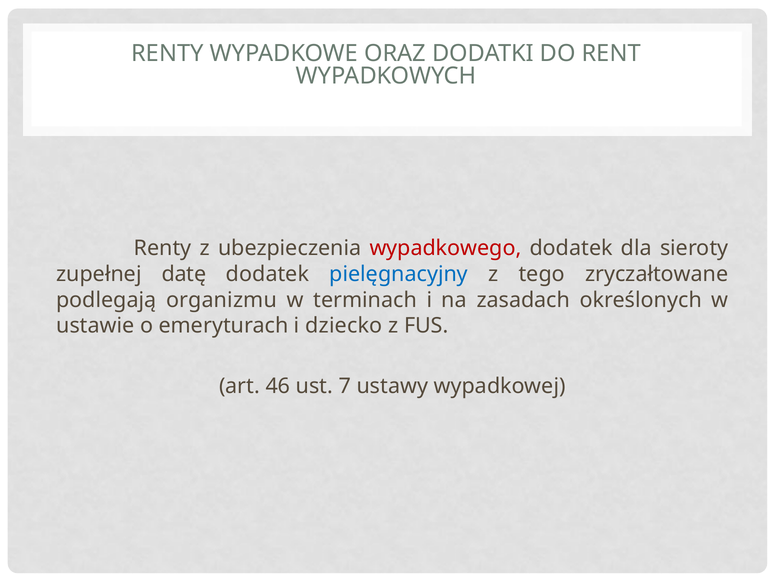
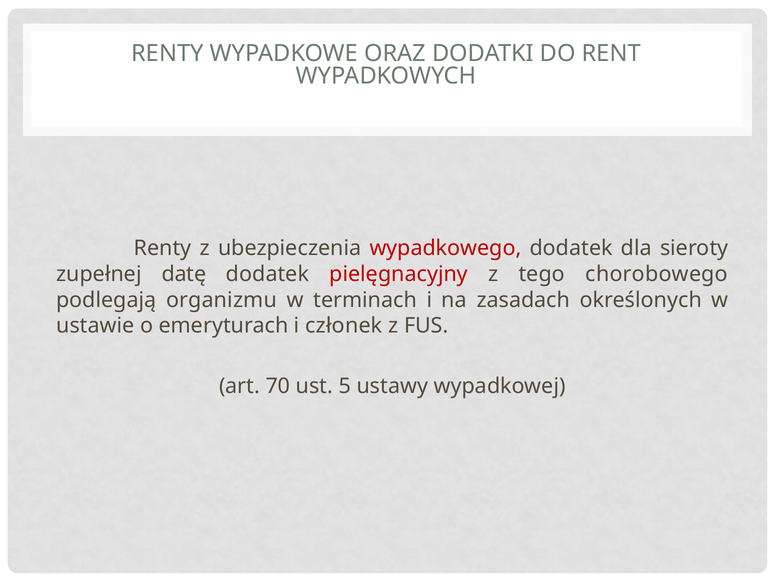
pielęgnacyjny colour: blue -> red
zryczałtowane: zryczałtowane -> chorobowego
dziecko: dziecko -> członek
46: 46 -> 70
7: 7 -> 5
